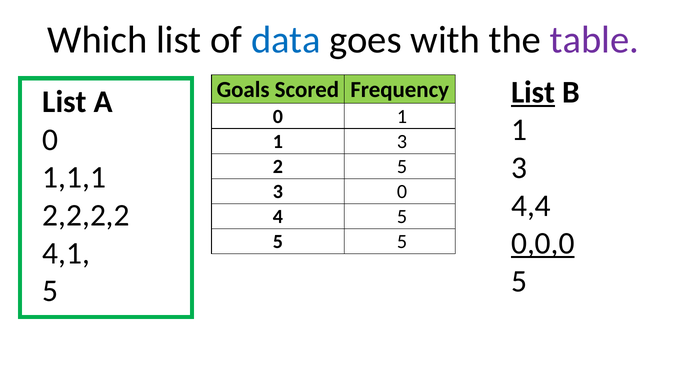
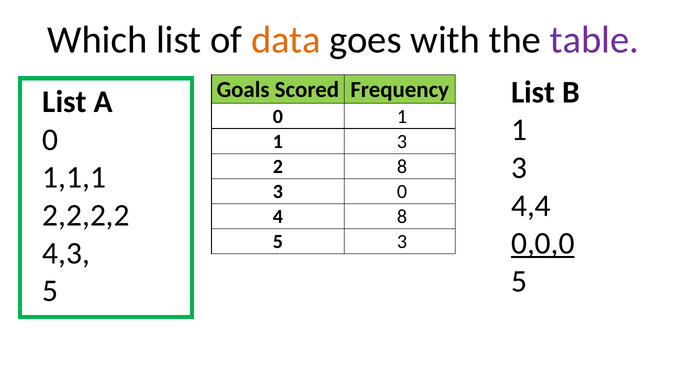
data colour: blue -> orange
List at (533, 92) underline: present -> none
2 5: 5 -> 8
4 5: 5 -> 8
5 at (402, 241): 5 -> 3
4,1: 4,1 -> 4,3
